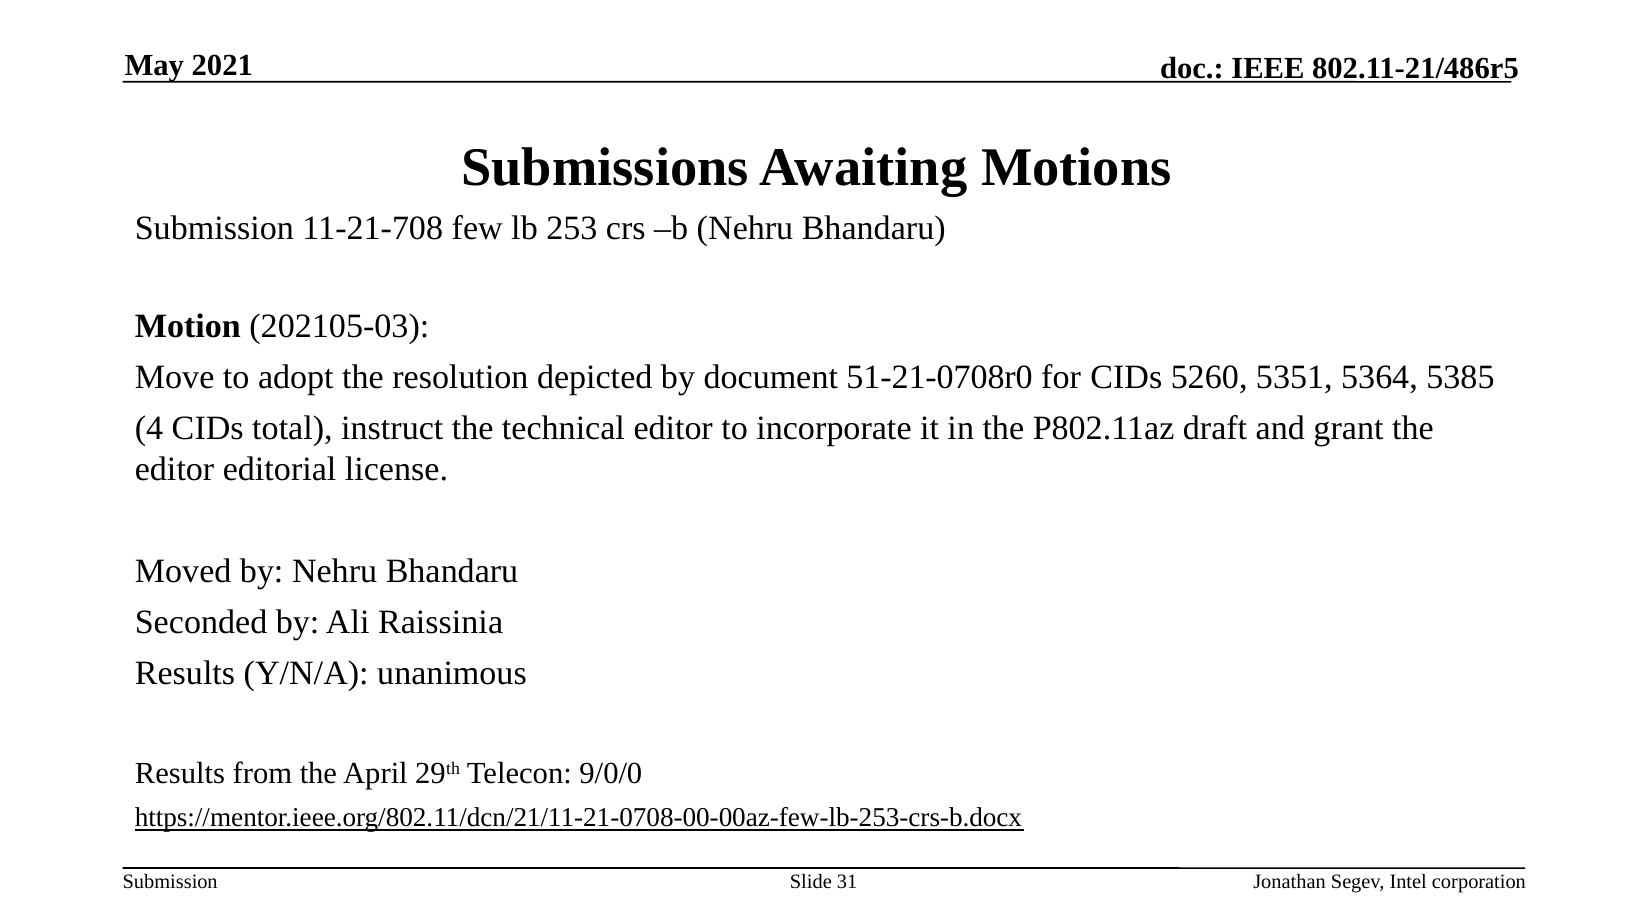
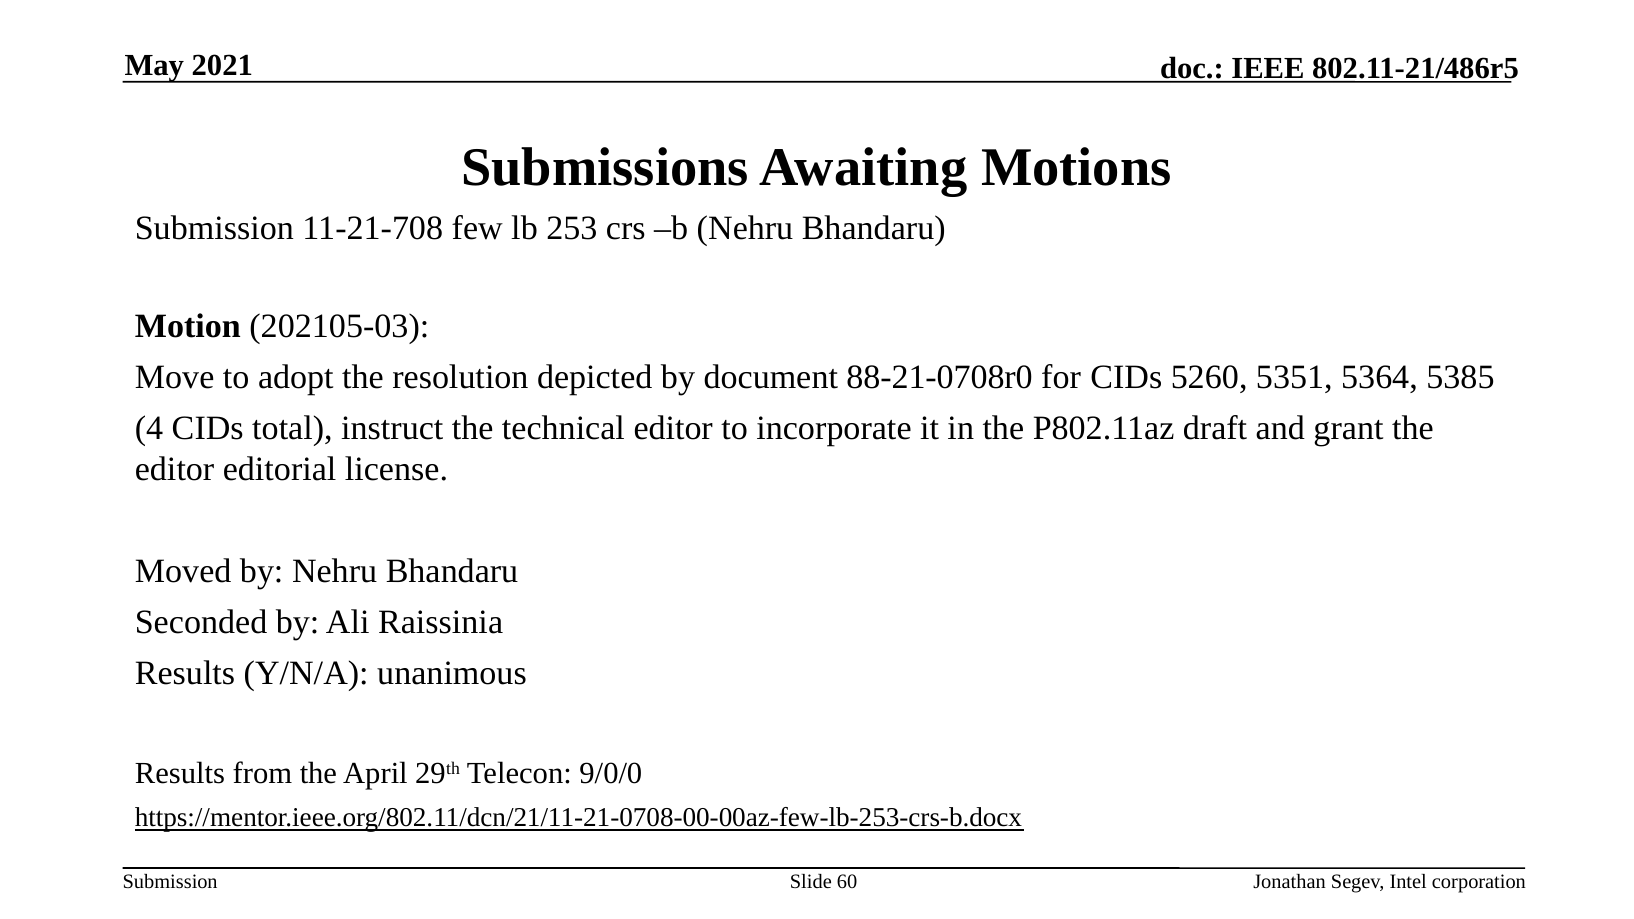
51-21-0708r0: 51-21-0708r0 -> 88-21-0708r0
31: 31 -> 60
